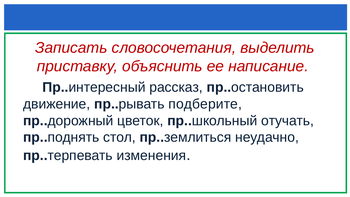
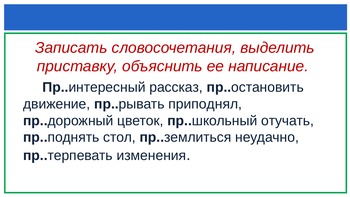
подберите: подберите -> приподнял
